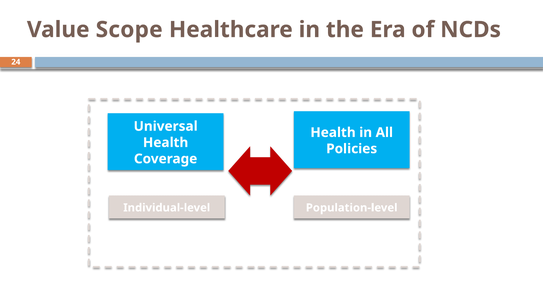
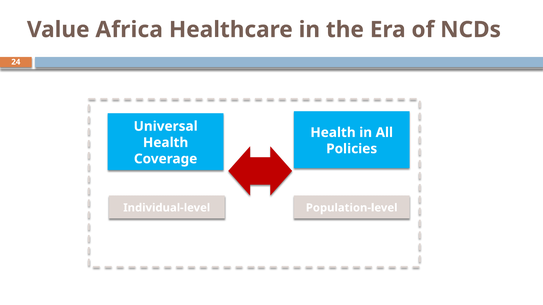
Scope: Scope -> Africa
